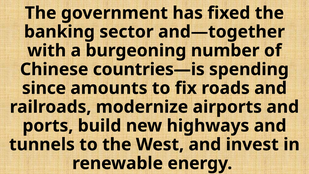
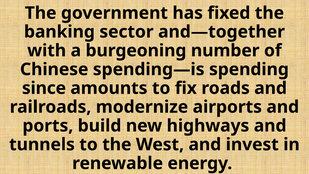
countries—is: countries—is -> spending—is
